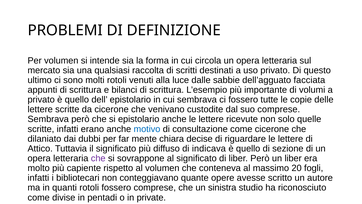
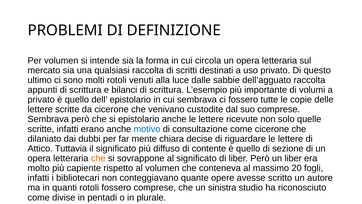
dell’agguato facciata: facciata -> raccolta
indicava: indicava -> contente
che at (98, 158) colour: purple -> orange
private: private -> plurale
